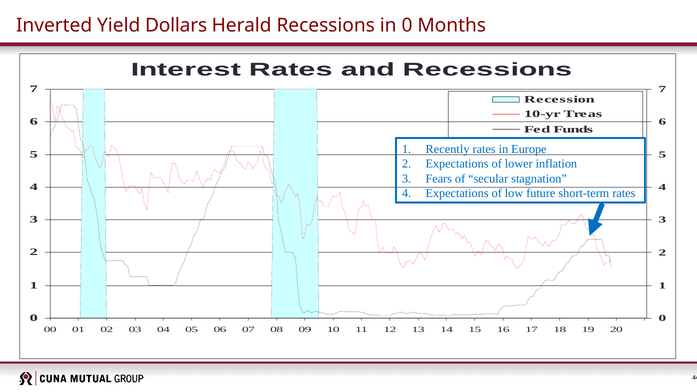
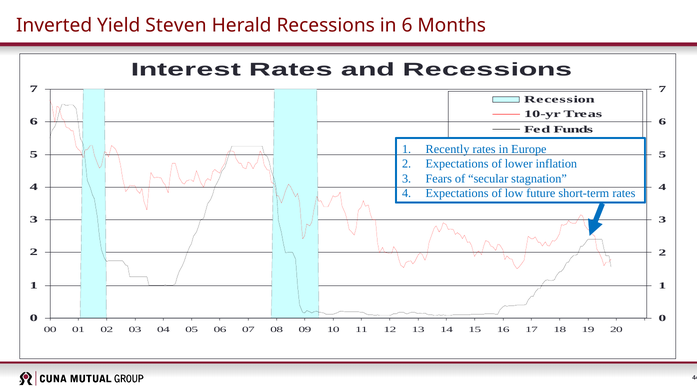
Dollars: Dollars -> Steven
in 0: 0 -> 6
